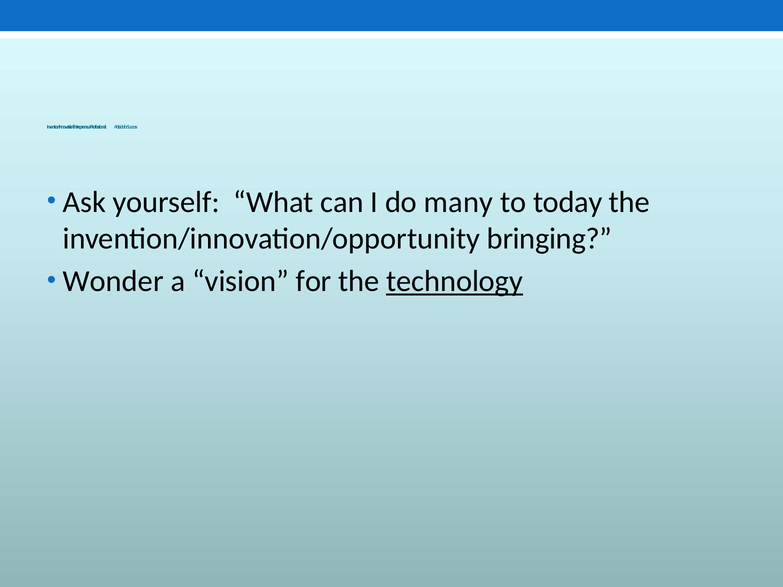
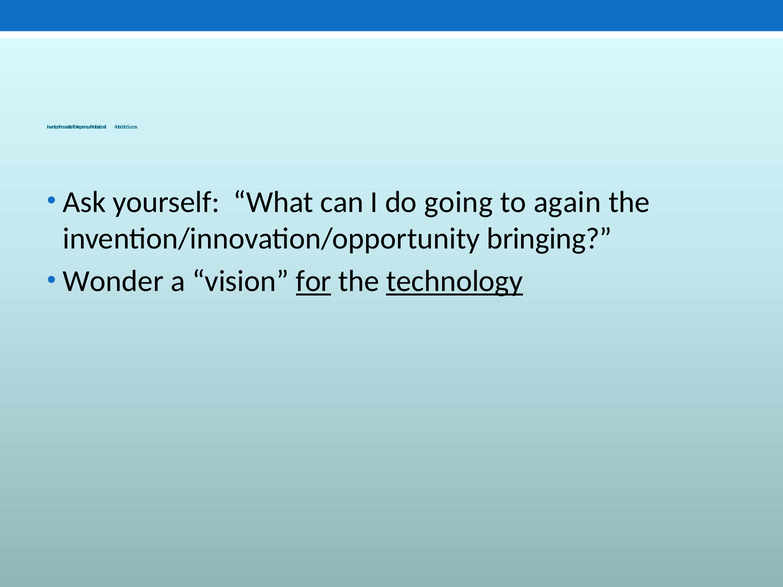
many: many -> going
today: today -> again
for at (314, 282) underline: none -> present
